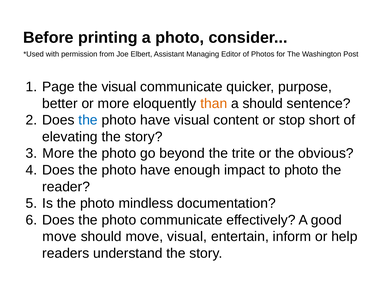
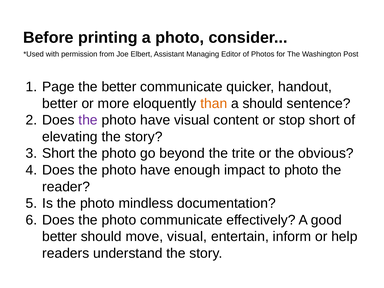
the visual: visual -> better
purpose: purpose -> handout
the at (88, 120) colour: blue -> purple
More at (58, 153): More -> Short
move at (60, 237): move -> better
